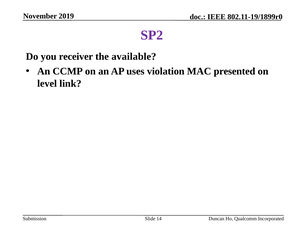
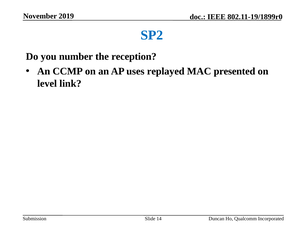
SP2 colour: purple -> blue
receiver: receiver -> number
available: available -> reception
violation: violation -> replayed
